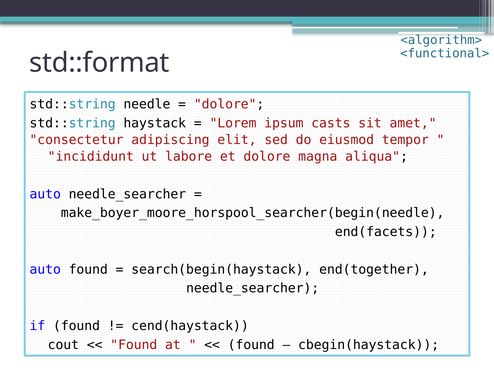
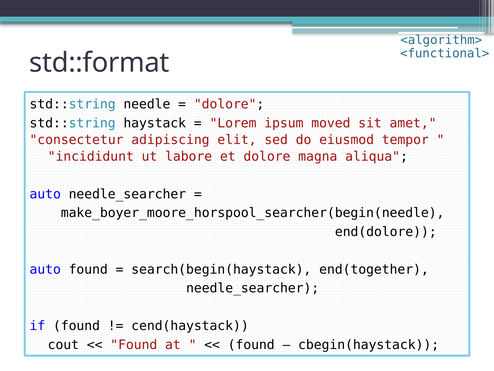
casts: casts -> moved
end(facets: end(facets -> end(dolore
